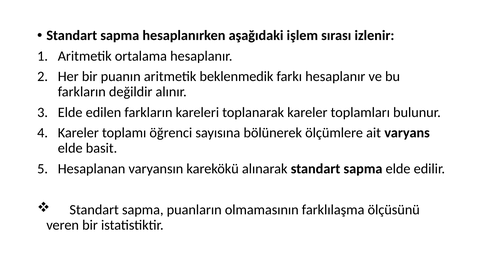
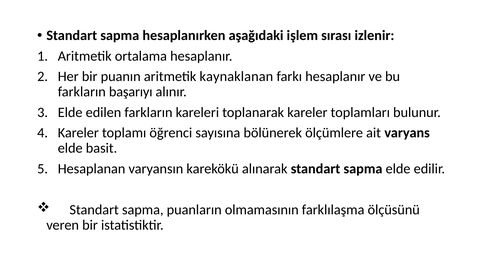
beklenmedik: beklenmedik -> kaynaklanan
değildir: değildir -> başarıyı
